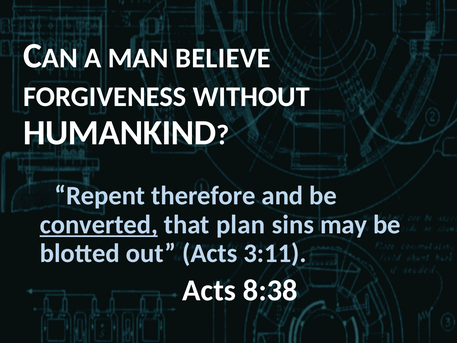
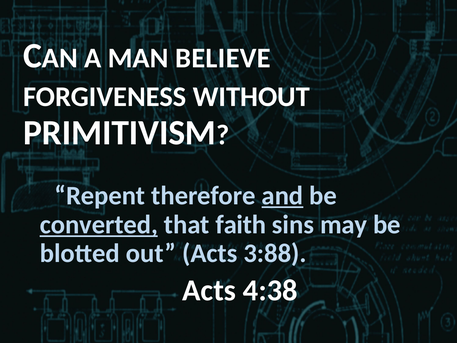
HUMANKIND: HUMANKIND -> PRIMITIVISM
and underline: none -> present
plan: plan -> faith
3:11: 3:11 -> 3:88
8:38: 8:38 -> 4:38
